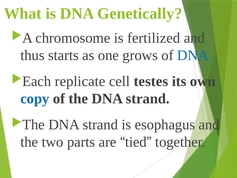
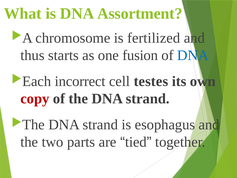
Genetically: Genetically -> Assortment
grows: grows -> fusion
replicate: replicate -> incorrect
copy colour: blue -> red
